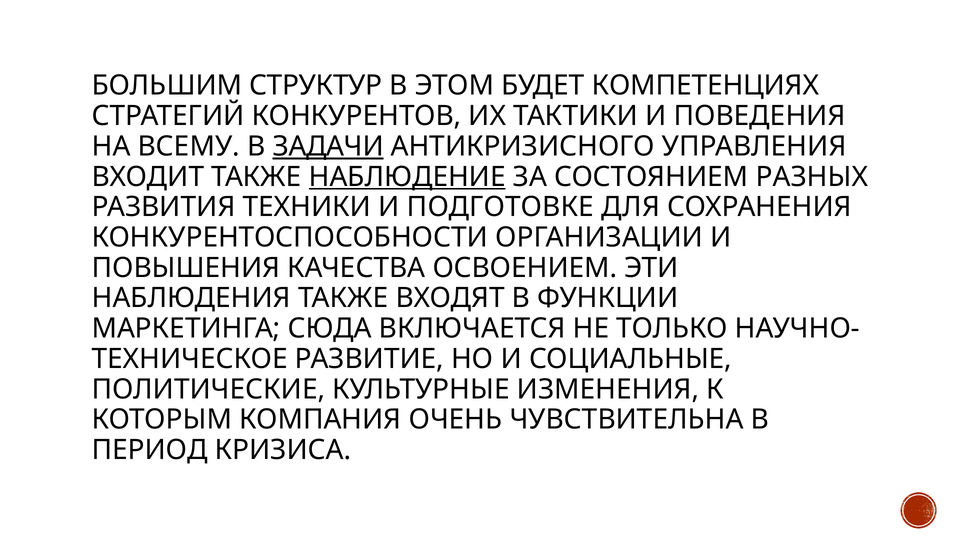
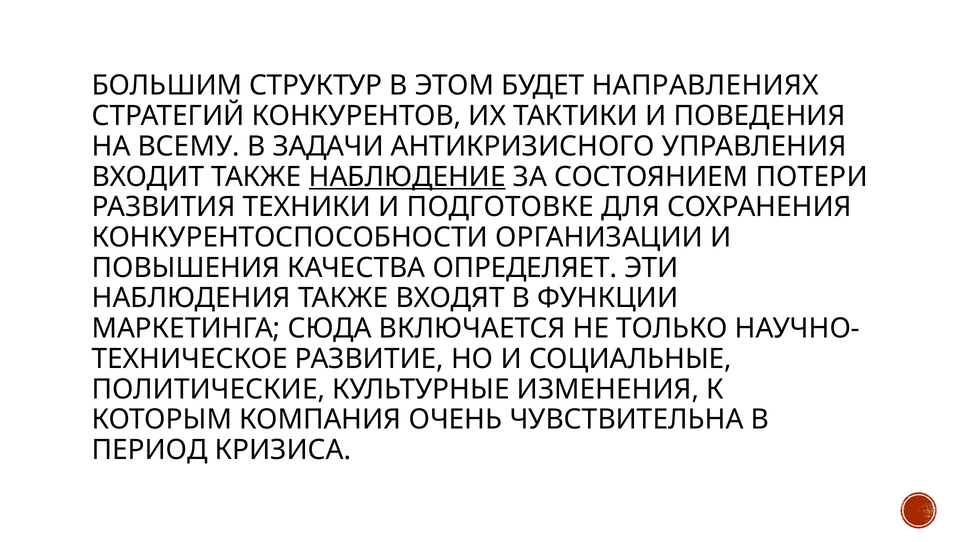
КОМПЕТЕНЦИЯХ: КОМПЕТЕНЦИЯХ -> НАПРАВЛЕНИЯХ
ЗАДАЧИ underline: present -> none
РАЗНЫХ: РАЗНЫХ -> ПОТЕРИ
ОСВОЕНИЕМ: ОСВОЕНИЕМ -> ОПРЕДЕЛЯЕТ
